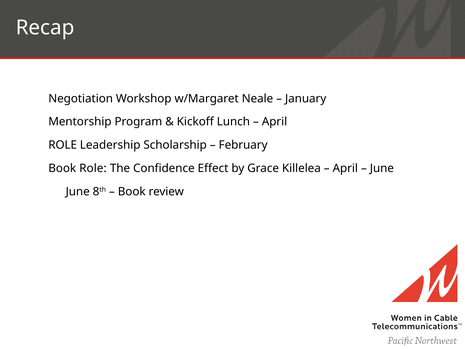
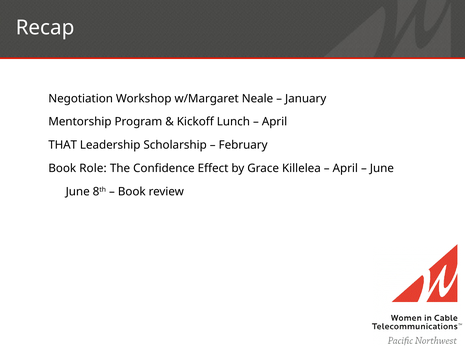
ROLE at (63, 145): ROLE -> THAT
